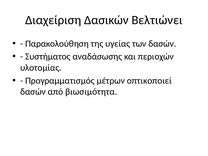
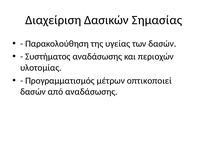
Βελτιώνει: Βελτιώνει -> Σημασίας
από βιωσιμότητα: βιωσιμότητα -> αναδάσωσης
